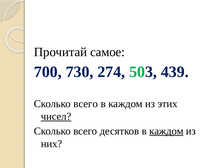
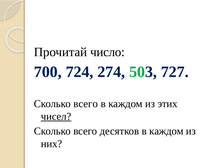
самое: самое -> число
730: 730 -> 724
439: 439 -> 727
каждом at (166, 131) underline: present -> none
